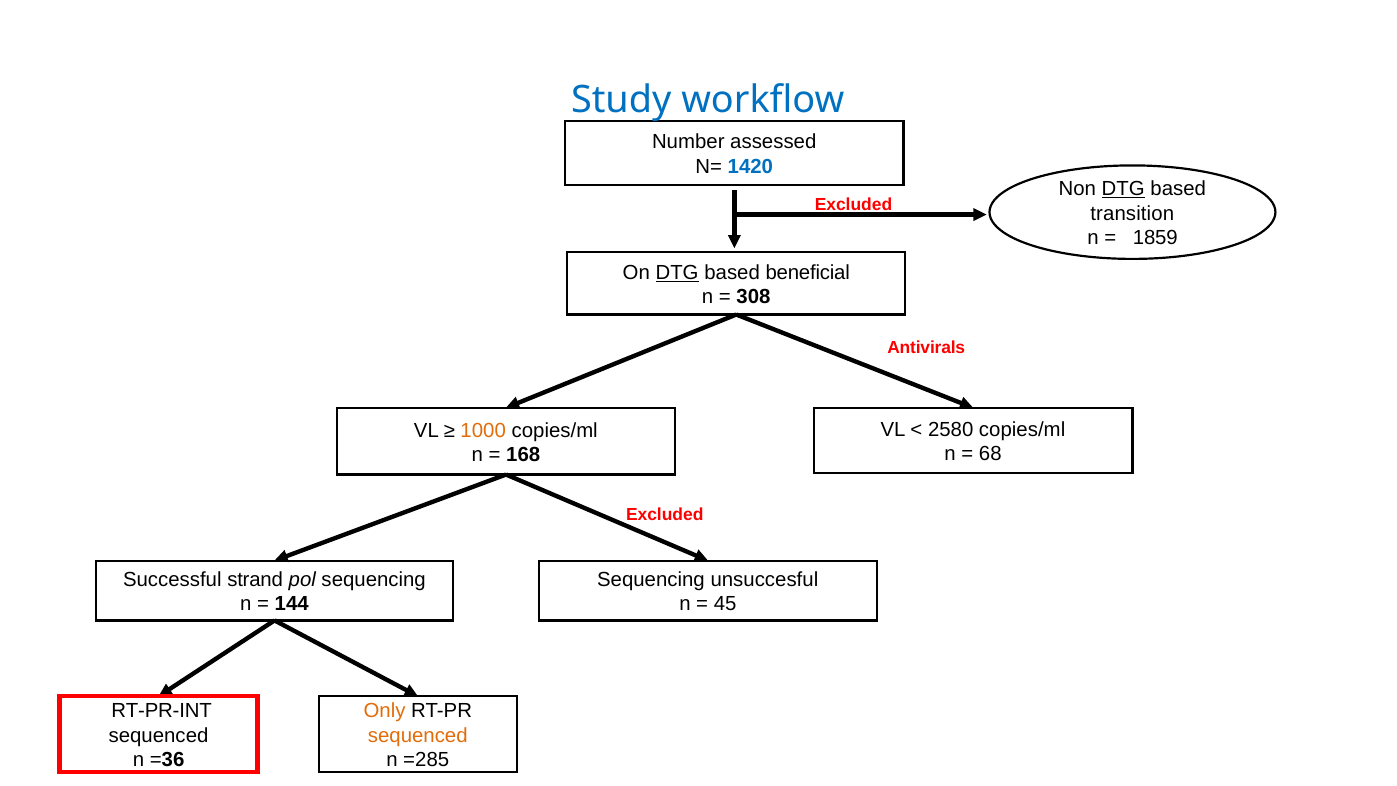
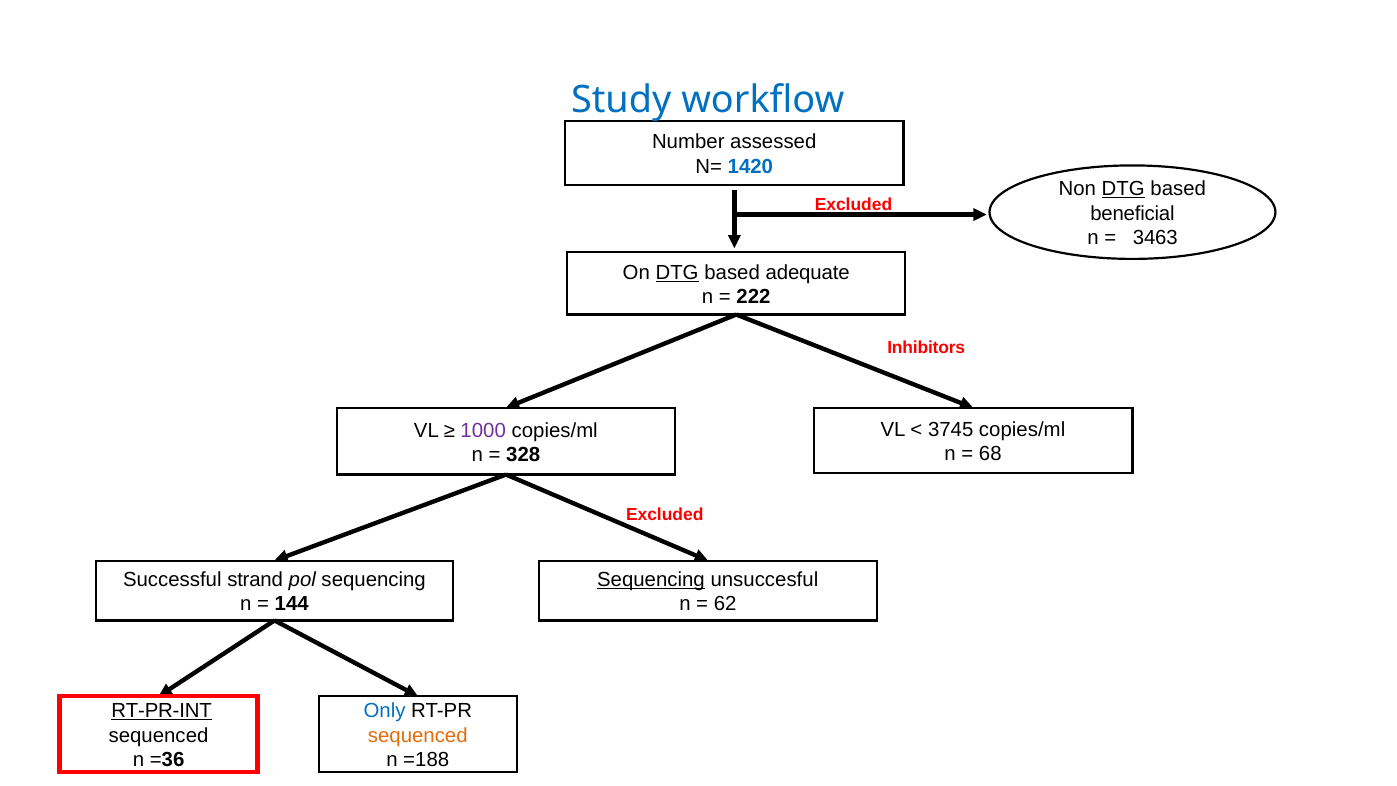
transition: transition -> beneficial
1859: 1859 -> 3463
beneficial: beneficial -> adequate
308: 308 -> 222
Antivirals: Antivirals -> Inhibitors
2580: 2580 -> 3745
1000 colour: orange -> purple
168: 168 -> 328
Sequencing at (651, 580) underline: none -> present
45: 45 -> 62
RT-PR-INT underline: none -> present
Only colour: orange -> blue
=285: =285 -> =188
